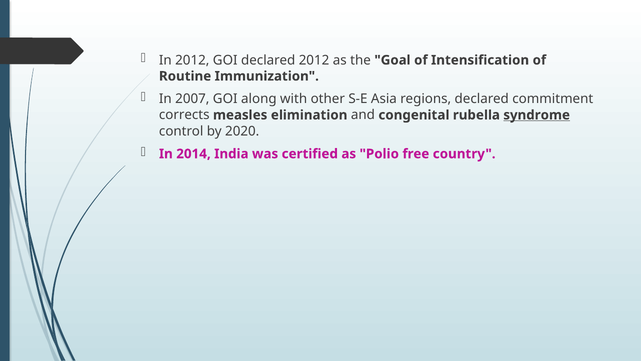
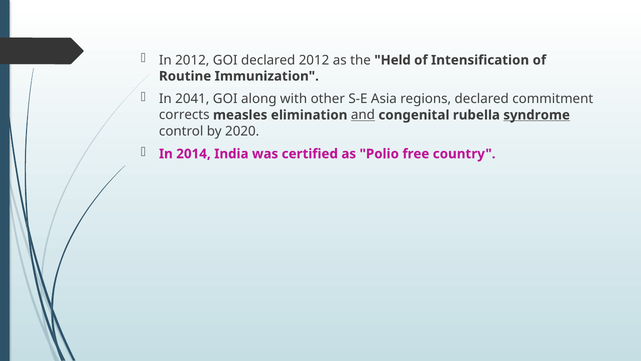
Goal: Goal -> Held
2007: 2007 -> 2041
and underline: none -> present
